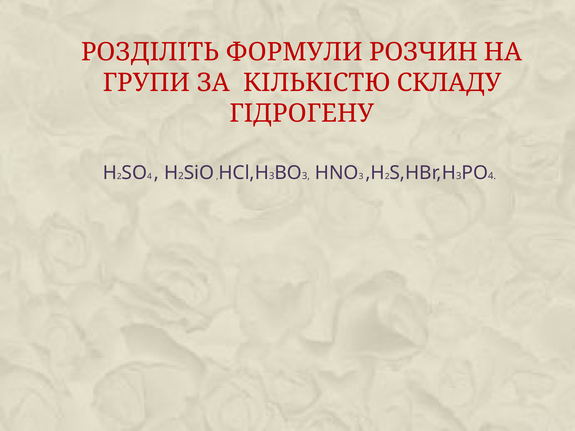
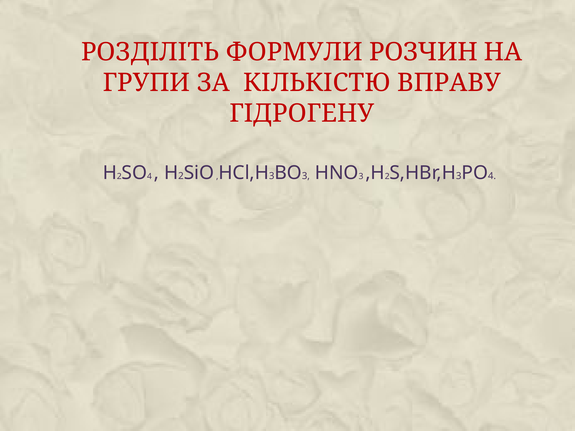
СКЛАДУ: СКЛАДУ -> ВПРАВУ
